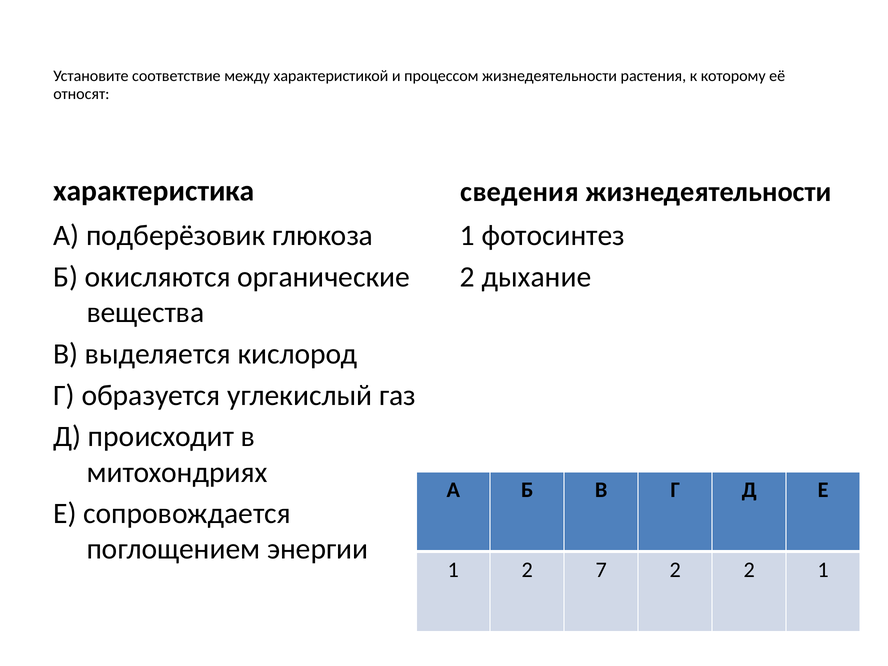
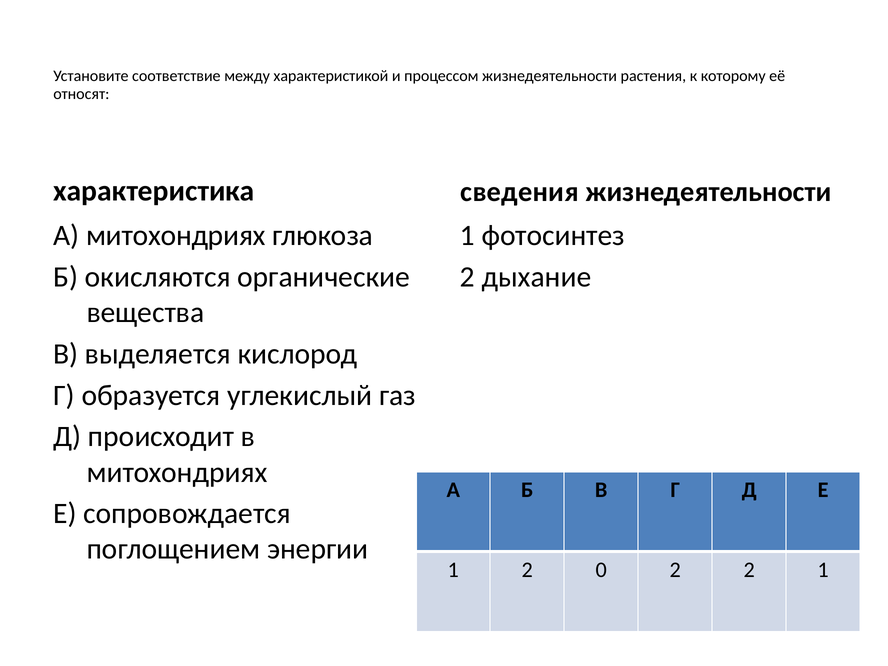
А подберёзовик: подберёзовик -> митохондриях
7: 7 -> 0
